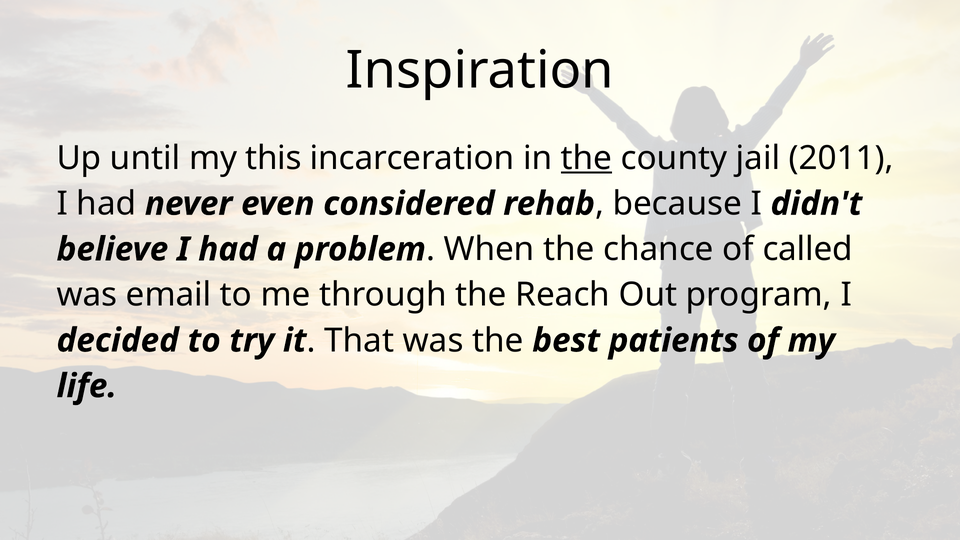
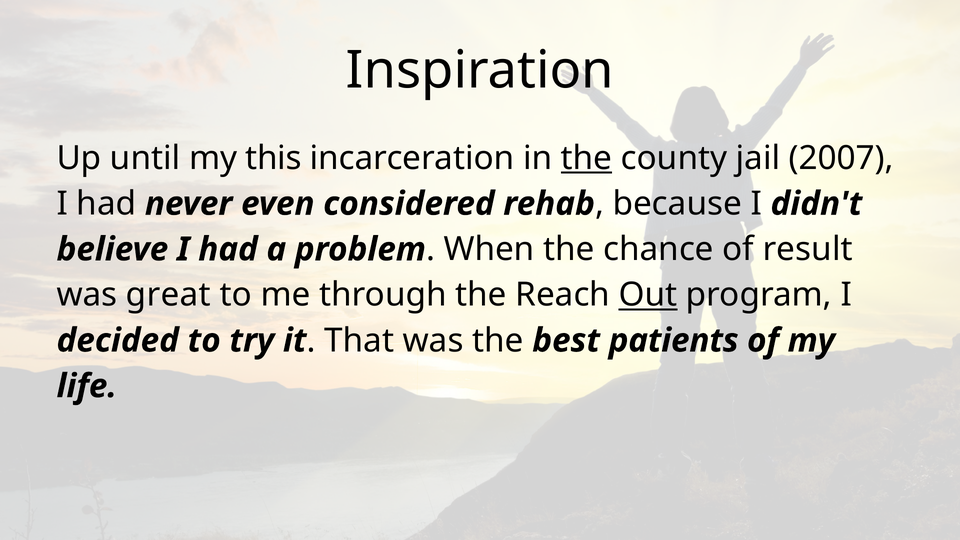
2011: 2011 -> 2007
called: called -> result
email: email -> great
Out underline: none -> present
